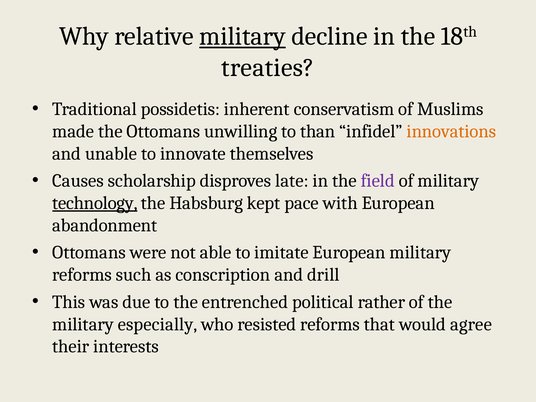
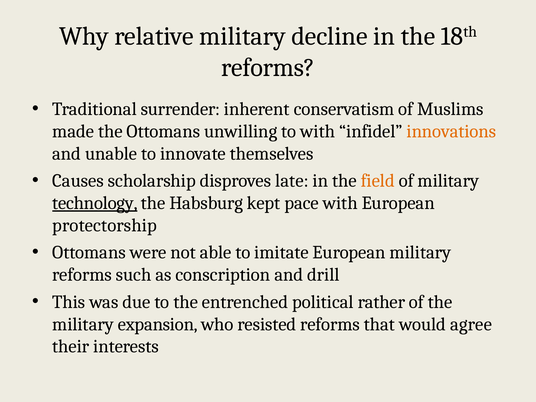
military at (242, 36) underline: present -> none
treaties at (268, 67): treaties -> reforms
possidetis: possidetis -> surrender
to than: than -> with
field colour: purple -> orange
abandonment: abandonment -> protectorship
especially: especially -> expansion
